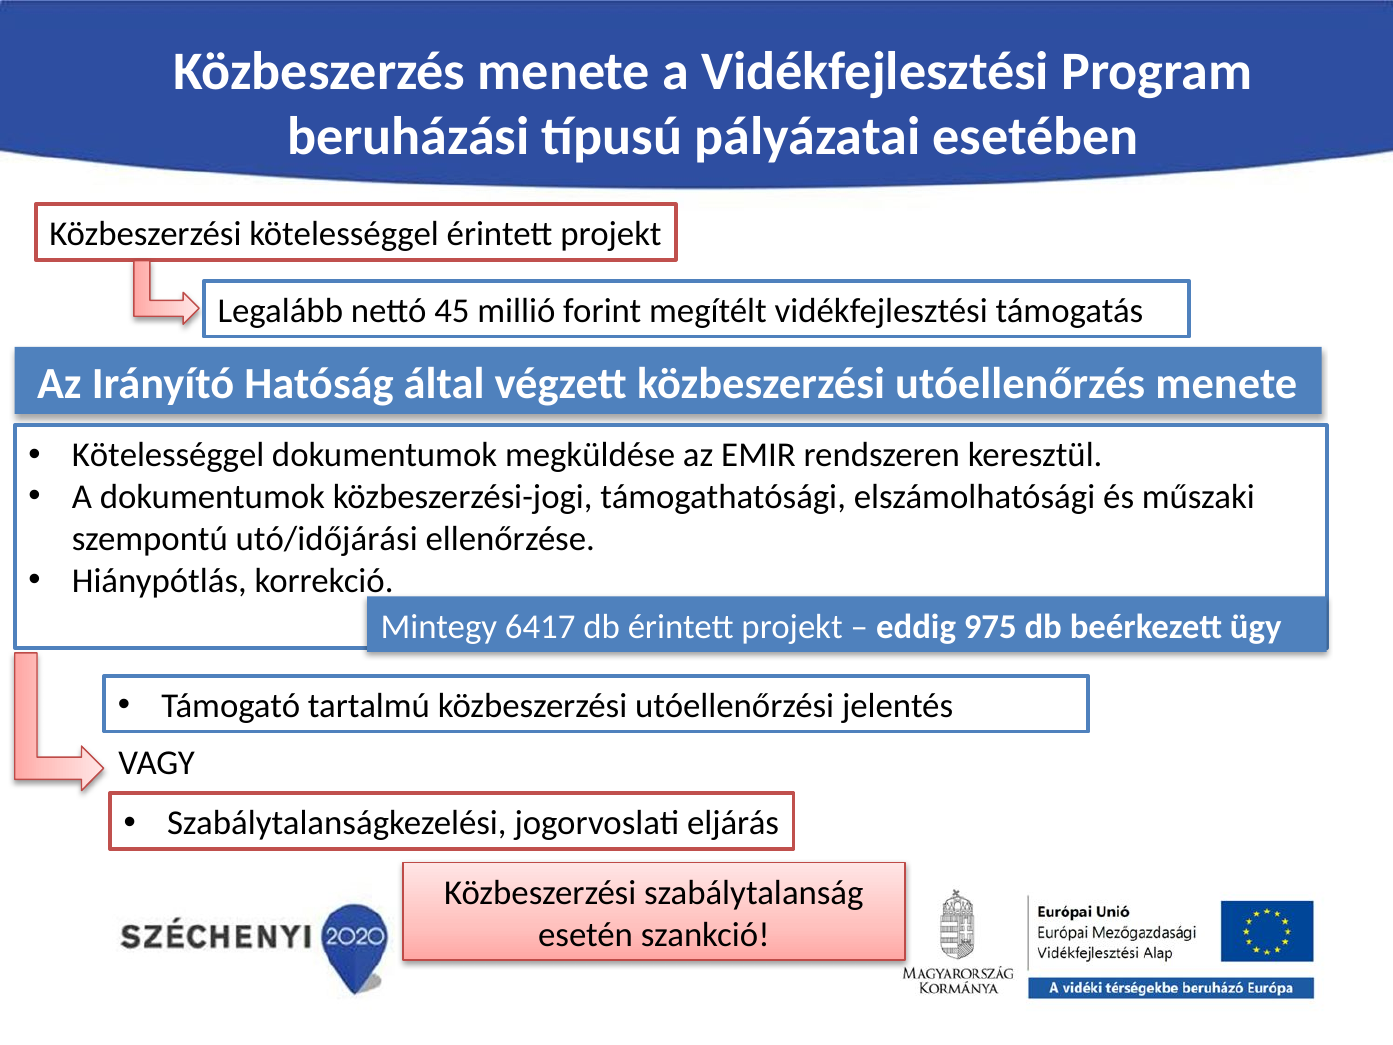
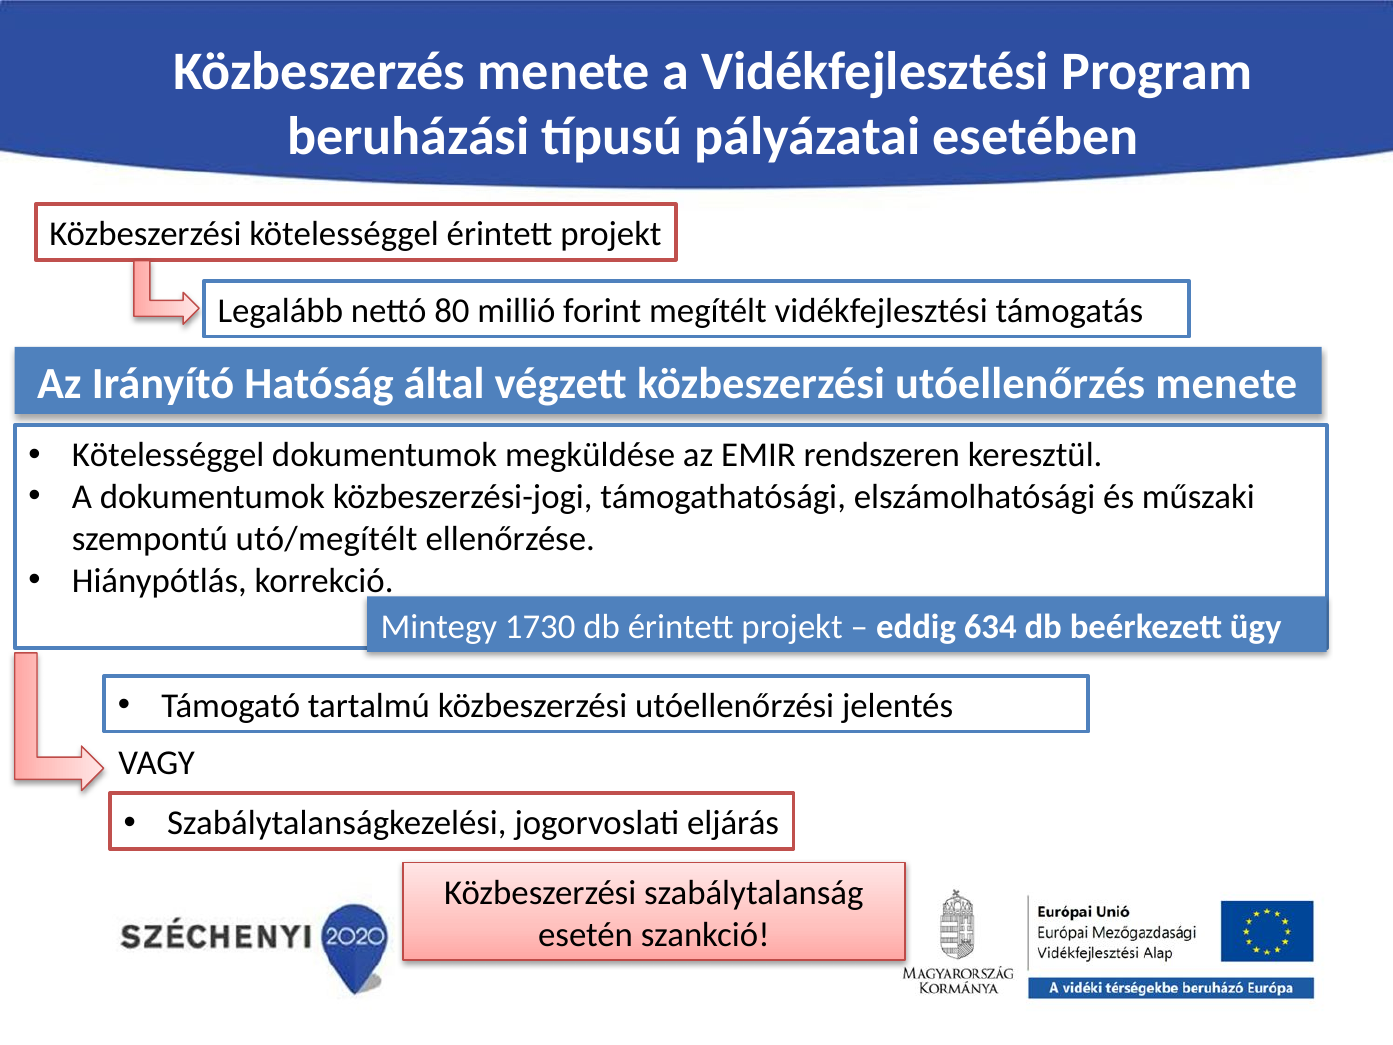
45: 45 -> 80
utó/időjárási: utó/időjárási -> utó/megítélt
6417: 6417 -> 1730
975: 975 -> 634
